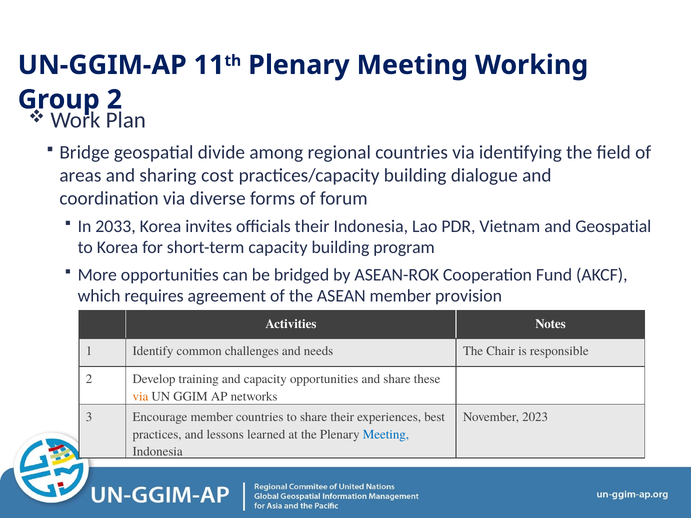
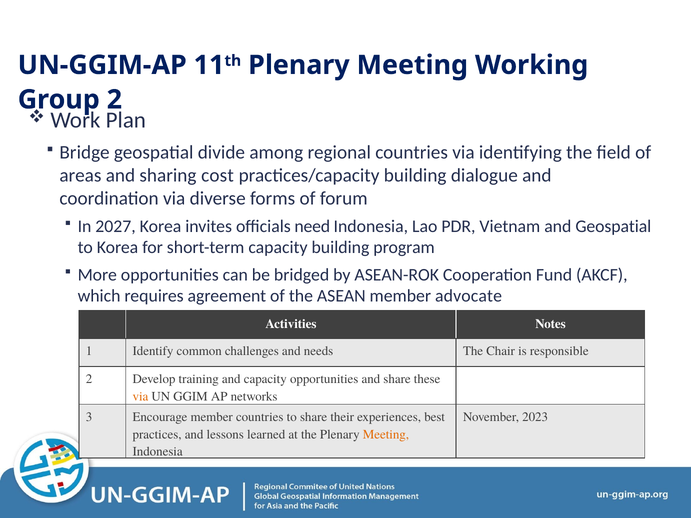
2033: 2033 -> 2027
officials their: their -> need
provision: provision -> advocate
Meeting at (386, 434) colour: blue -> orange
